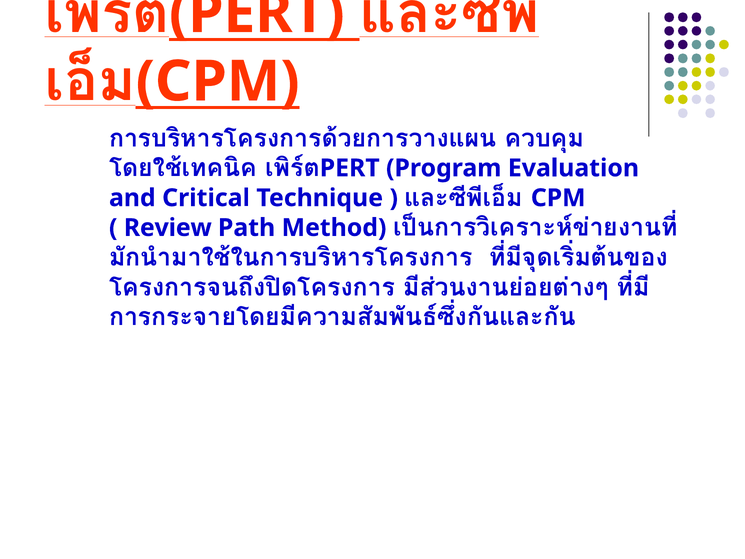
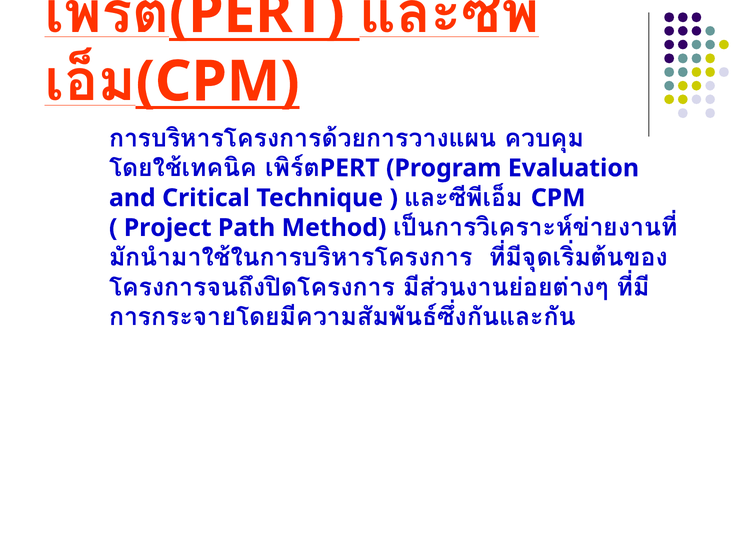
Review: Review -> Project
